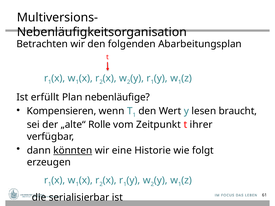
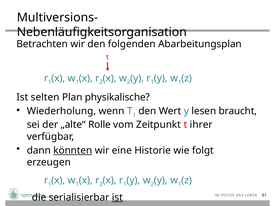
erfüllt: erfüllt -> selten
nebenläufige: nebenläufige -> physikalische
Kompensieren: Kompensieren -> Wiederholung
ist at (117, 198) underline: none -> present
